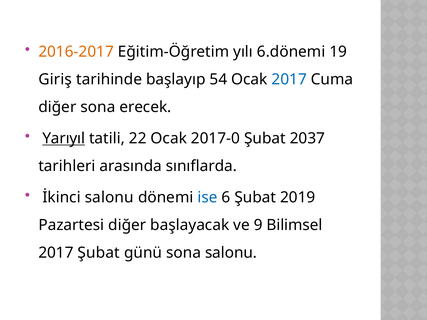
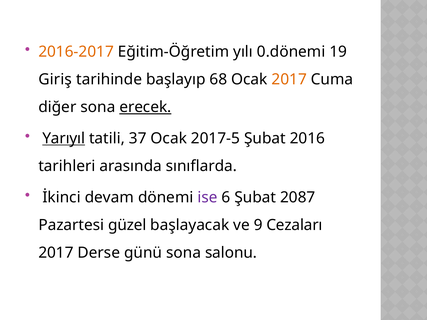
6.dönemi: 6.dönemi -> 0.dönemi
54: 54 -> 68
2017 at (289, 79) colour: blue -> orange
erecek underline: none -> present
22: 22 -> 37
2017-0: 2017-0 -> 2017-5
2037: 2037 -> 2016
İkinci salonu: salonu -> devam
ise colour: blue -> purple
2019: 2019 -> 2087
Pazartesi diğer: diğer -> güzel
Bilimsel: Bilimsel -> Cezaları
2017 Şubat: Şubat -> Derse
